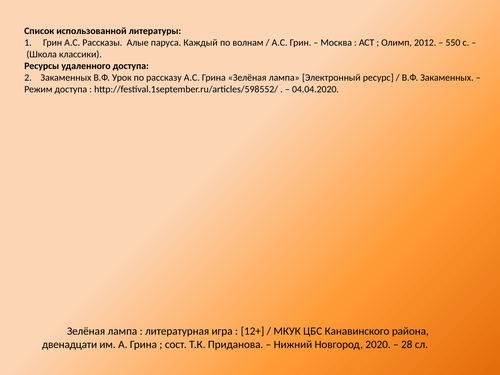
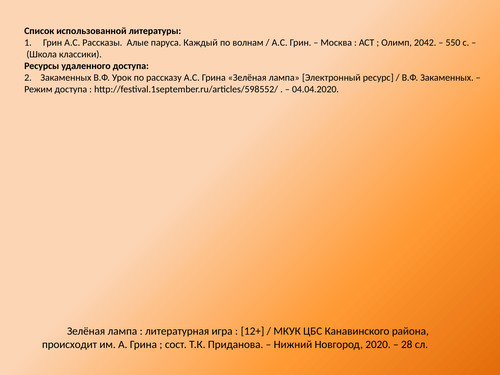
2012: 2012 -> 2042
двенадцати: двенадцати -> происходит
